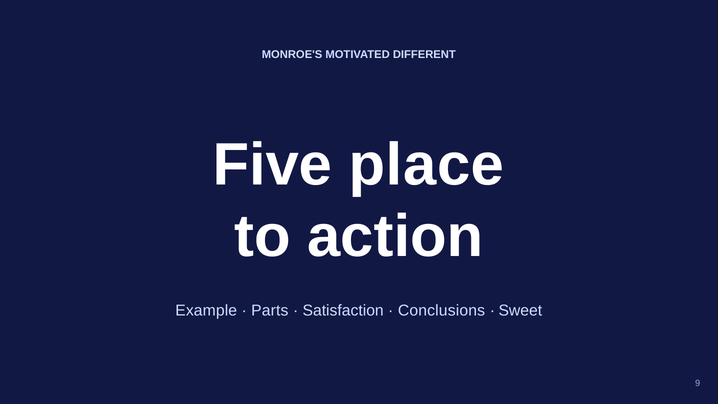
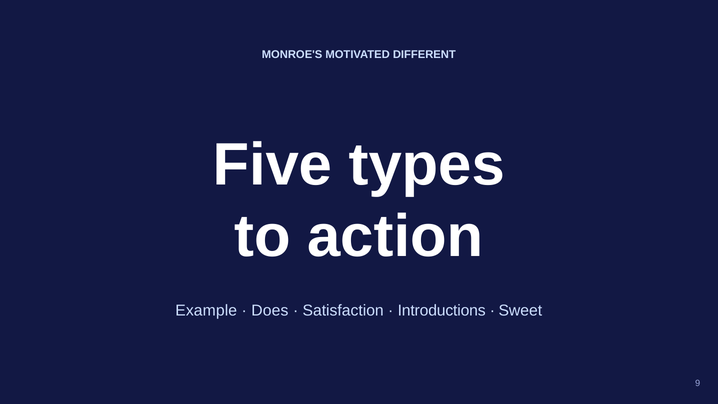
place: place -> types
Parts: Parts -> Does
Conclusions: Conclusions -> Introductions
